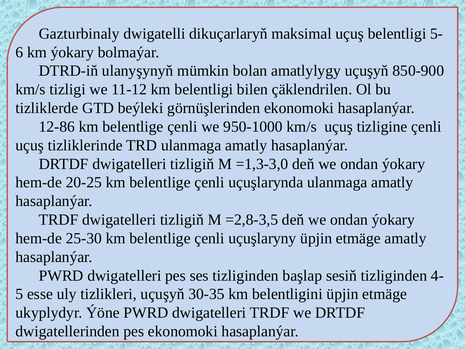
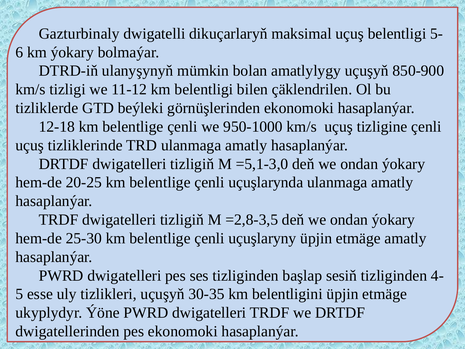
12-86: 12-86 -> 12-18
=1,3-3,0: =1,3-3,0 -> =5,1-3,0
